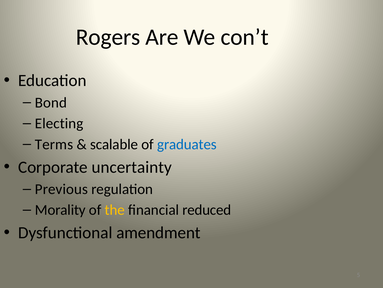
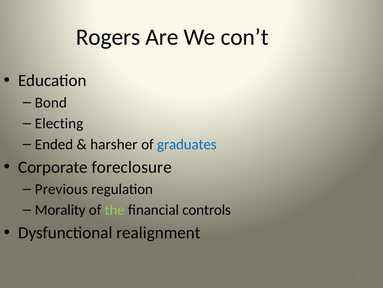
Terms: Terms -> Ended
scalable: scalable -> harsher
uncertainty: uncertainty -> foreclosure
the colour: yellow -> light green
reduced: reduced -> controls
amendment: amendment -> realignment
